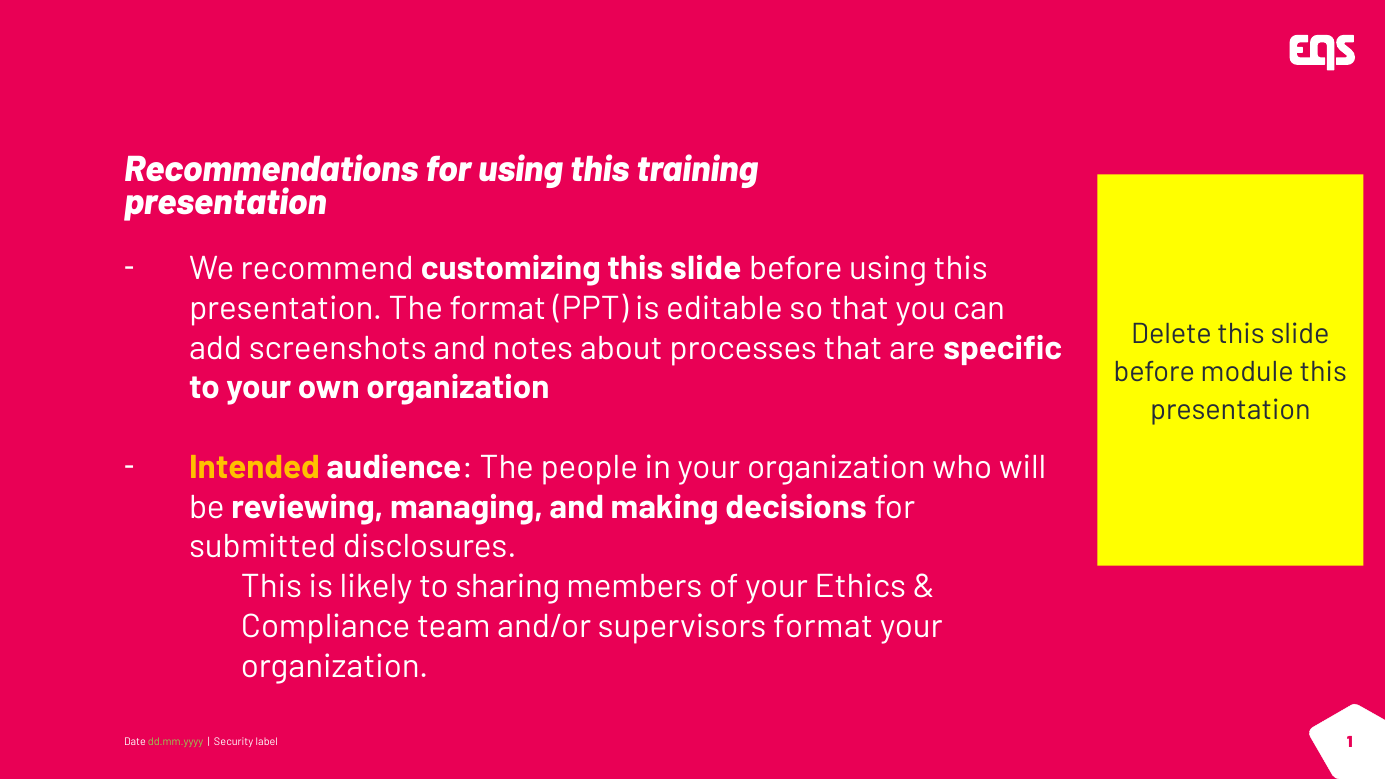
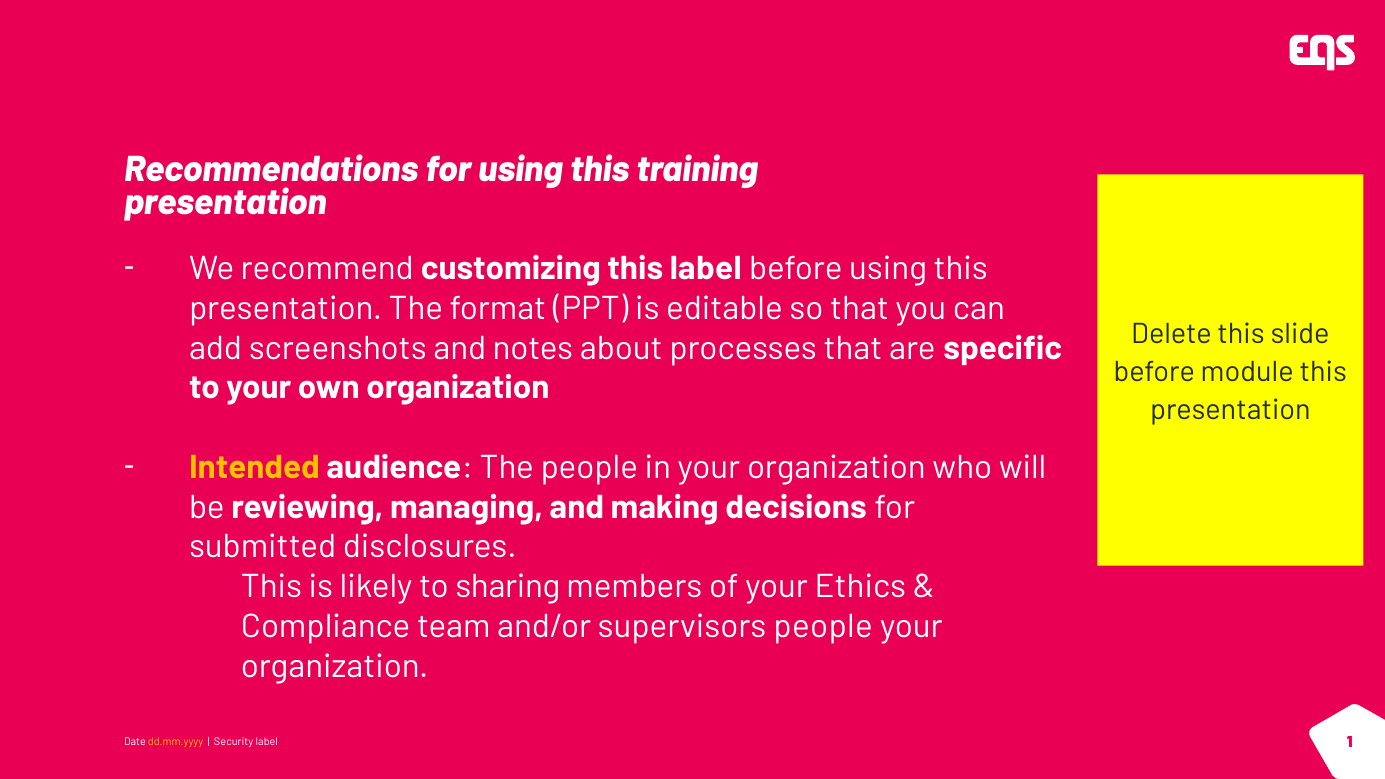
customizing this slide: slide -> label
supervisors format: format -> people
dd.mm.yyyy colour: light green -> yellow
